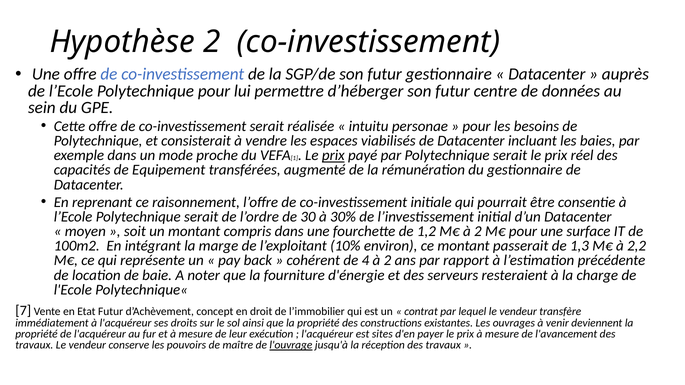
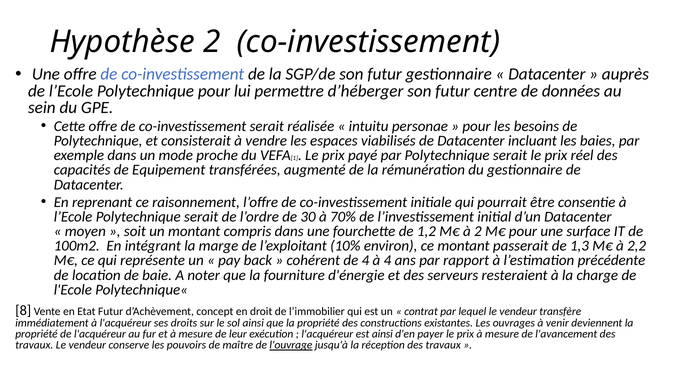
prix at (333, 156) underline: present -> none
30%: 30% -> 70%
4 à 2: 2 -> 4
7: 7 -> 8
est sites: sites -> ainsi
